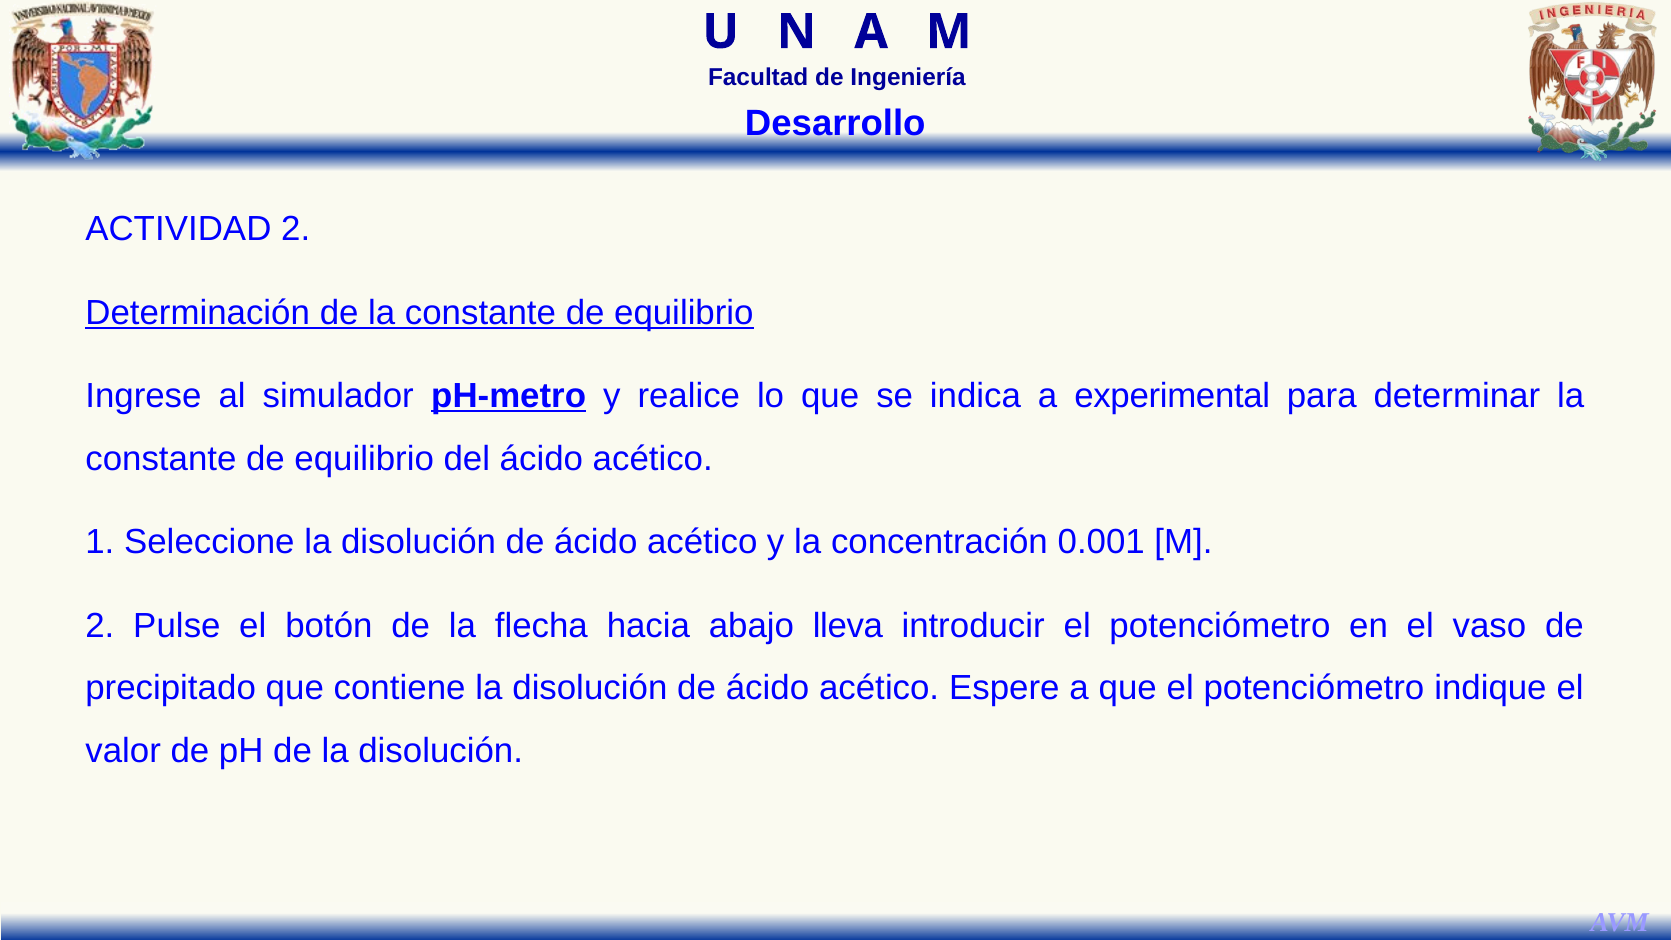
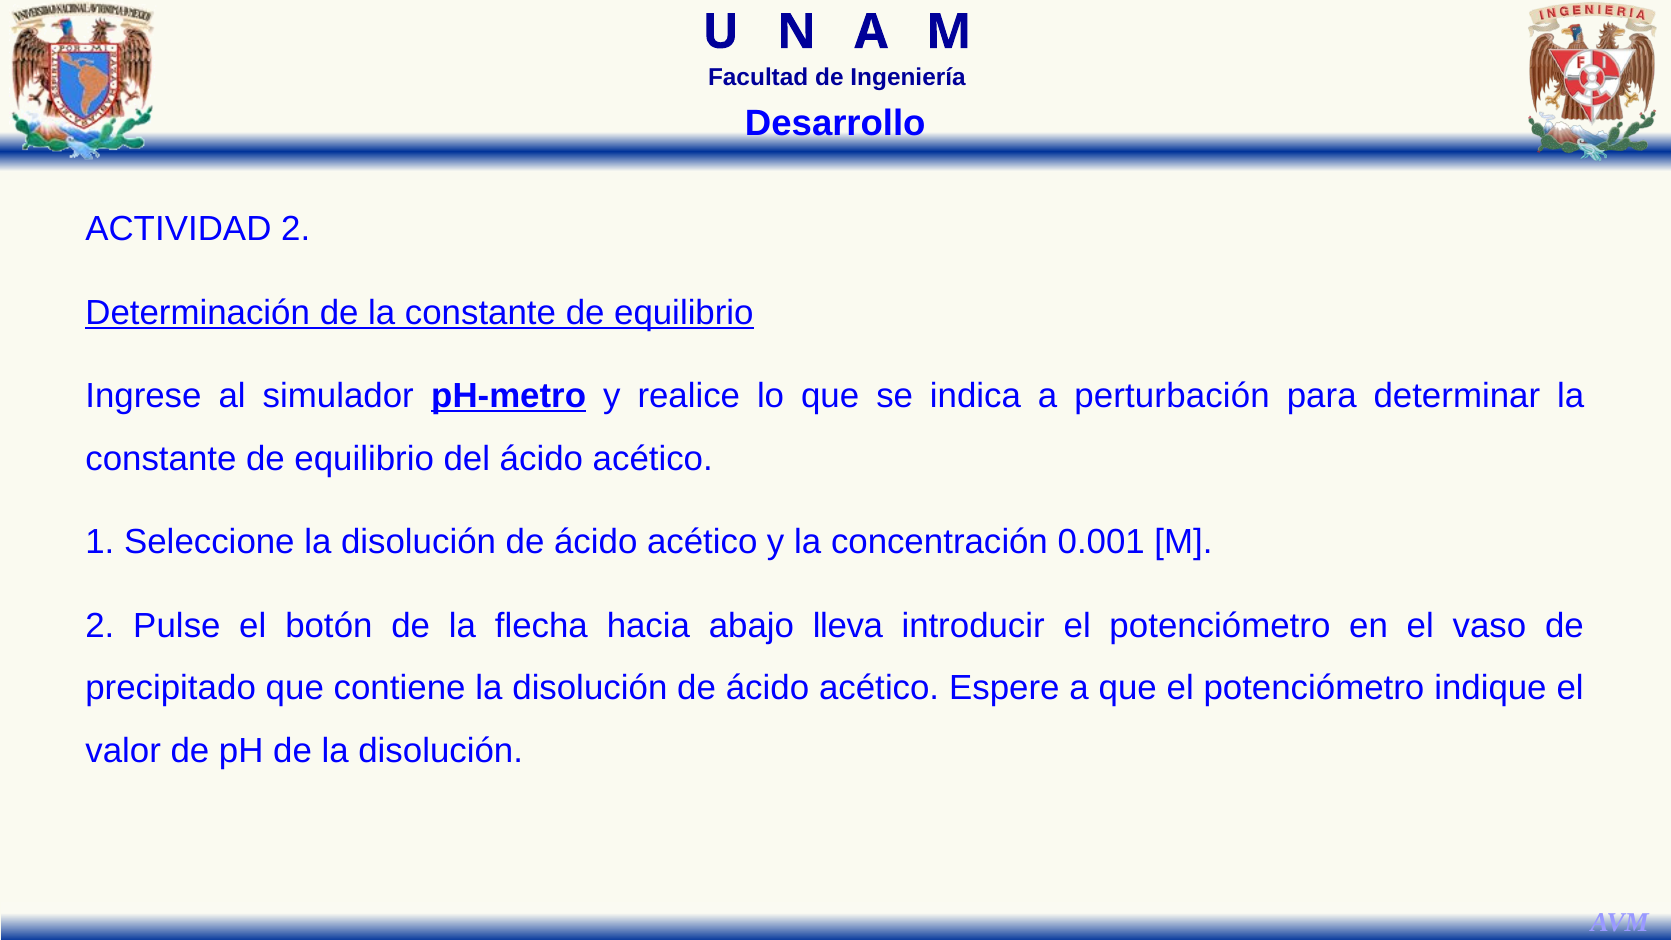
experimental: experimental -> perturbación
